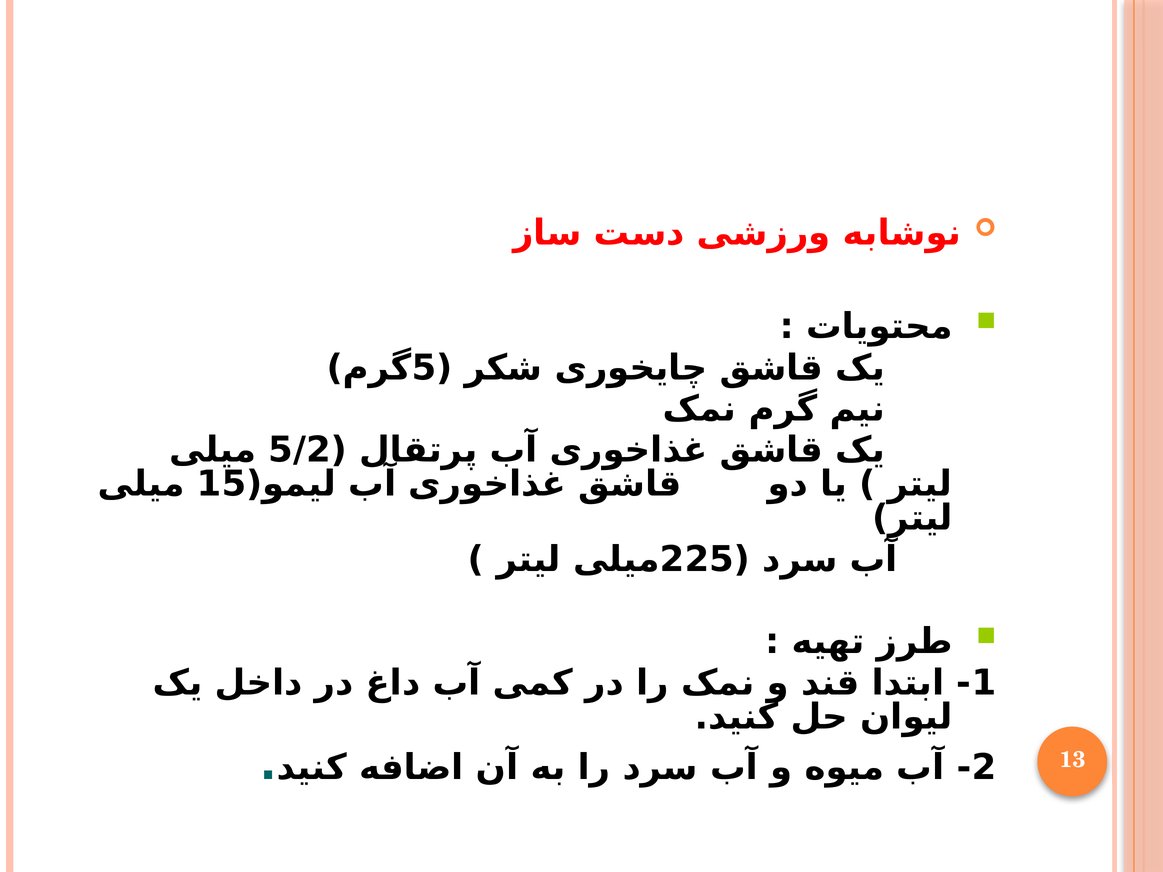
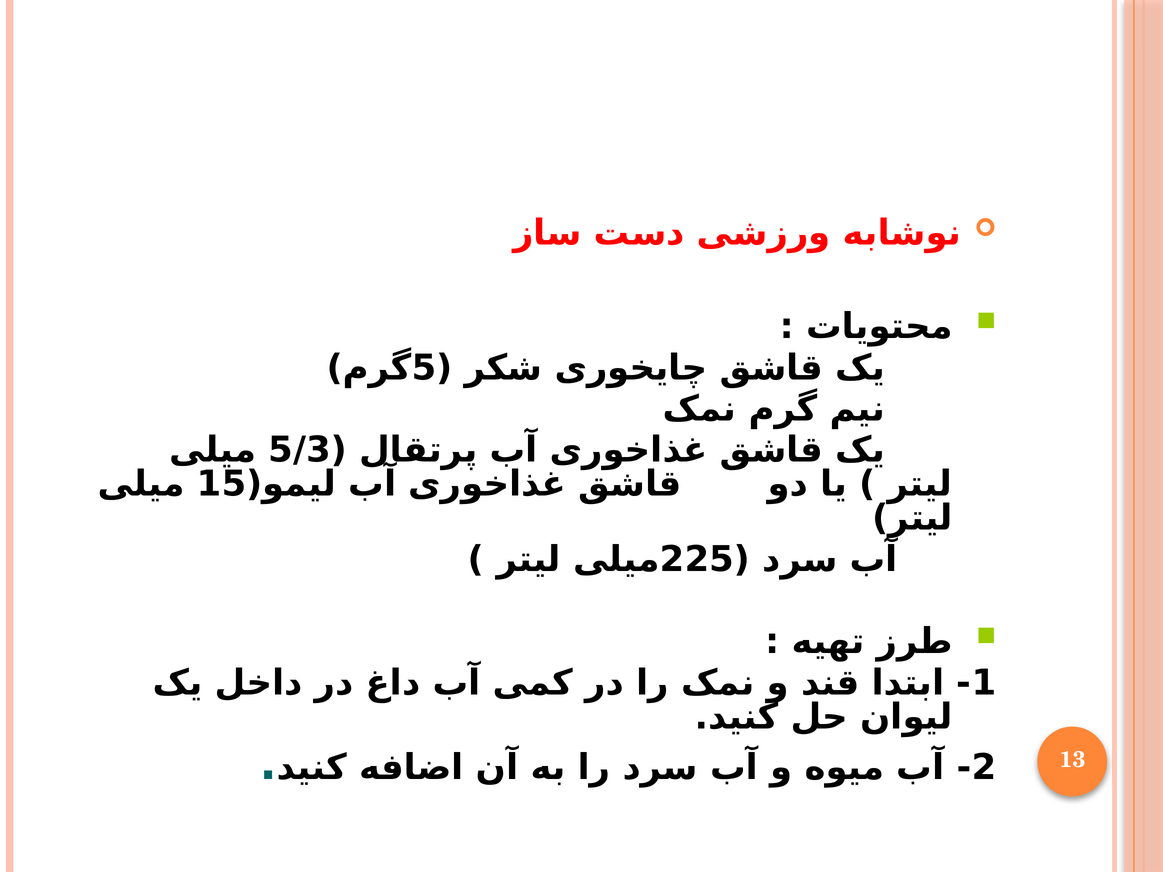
5/2: 5/2 -> 5/3
